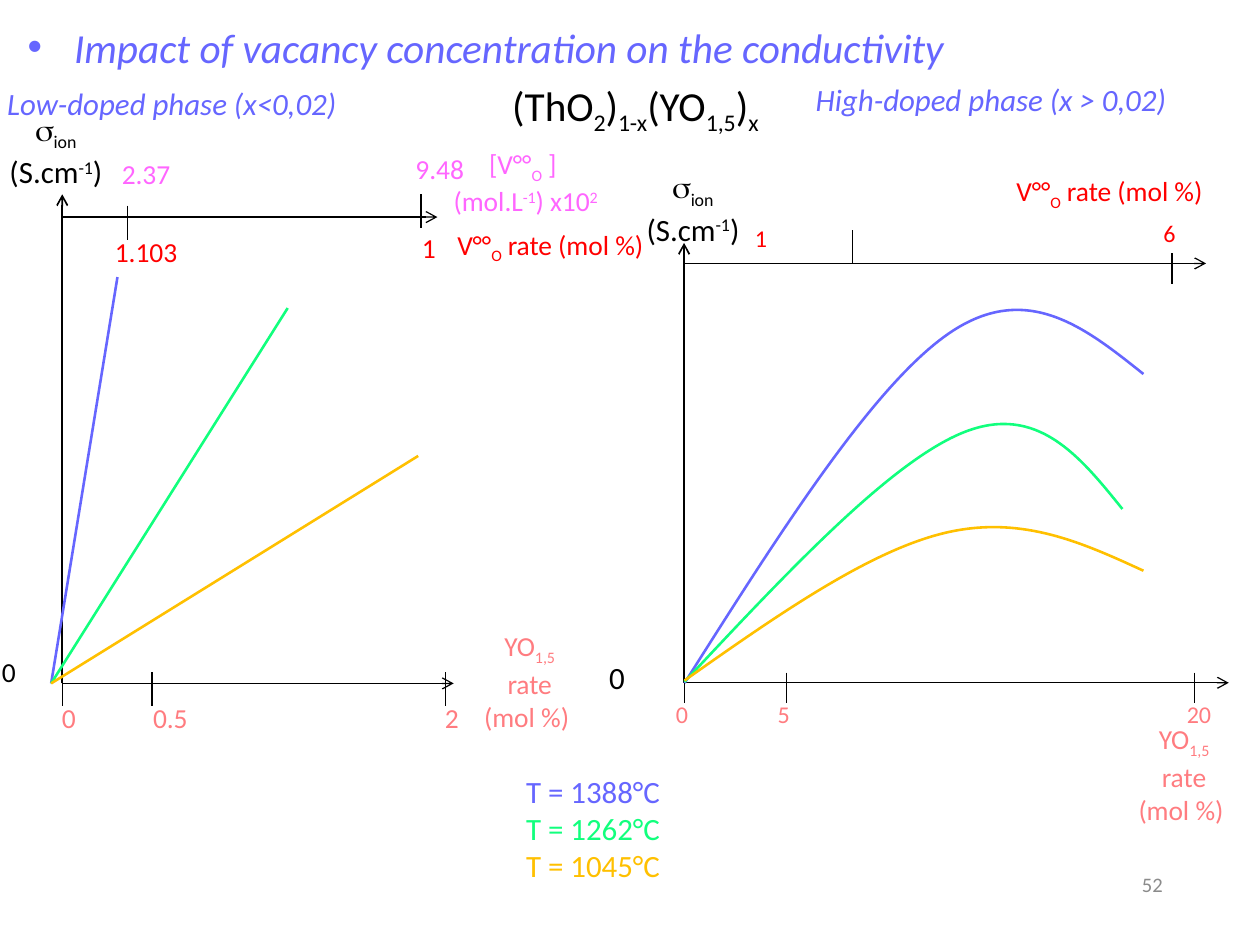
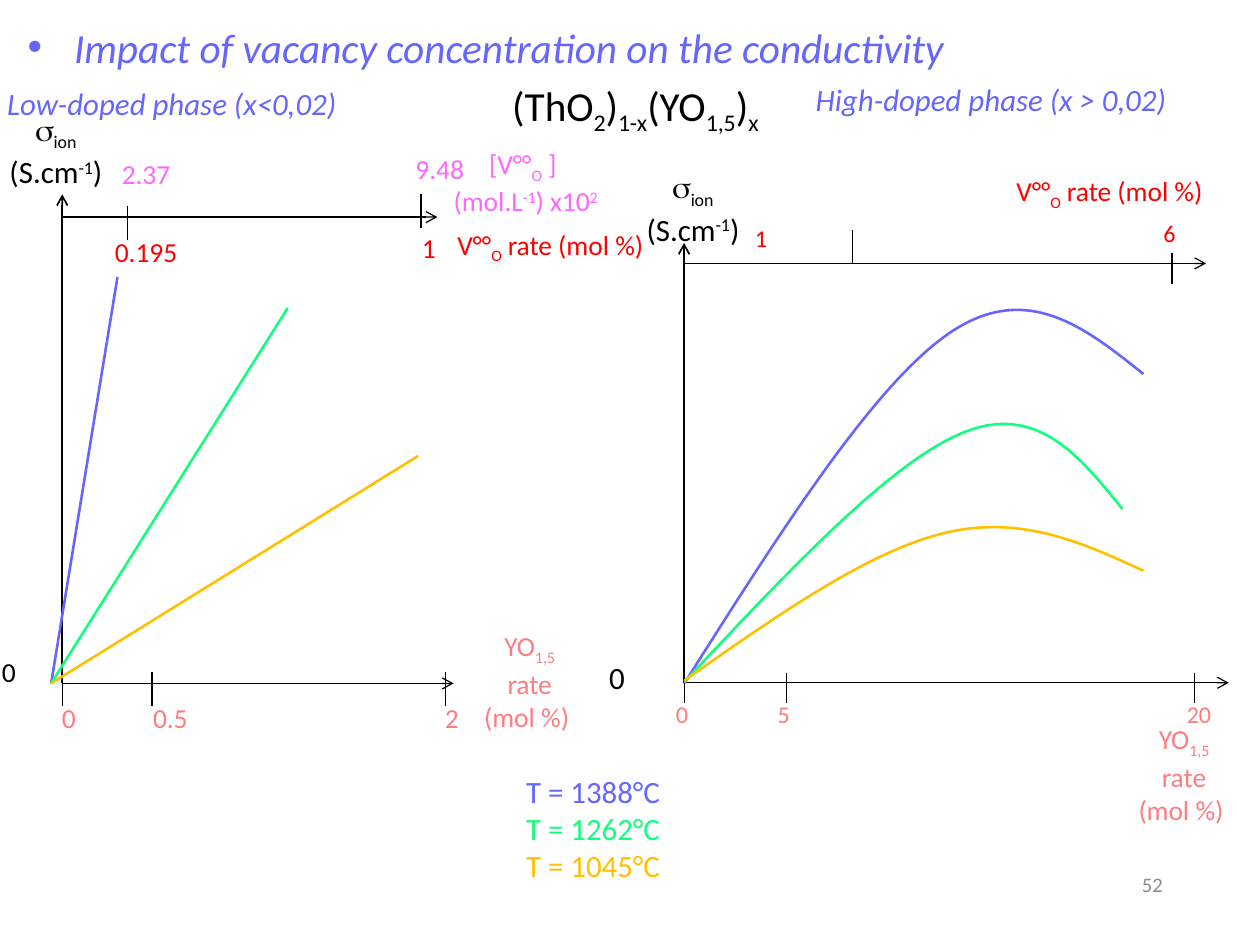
1.103: 1.103 -> 0.195
